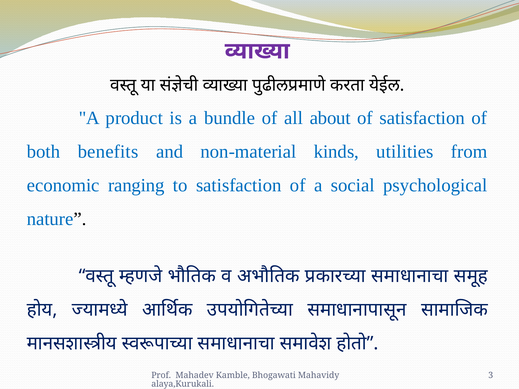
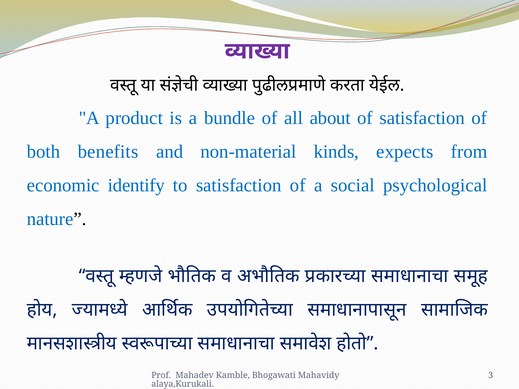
utilities: utilities -> expects
ranging: ranging -> identify
